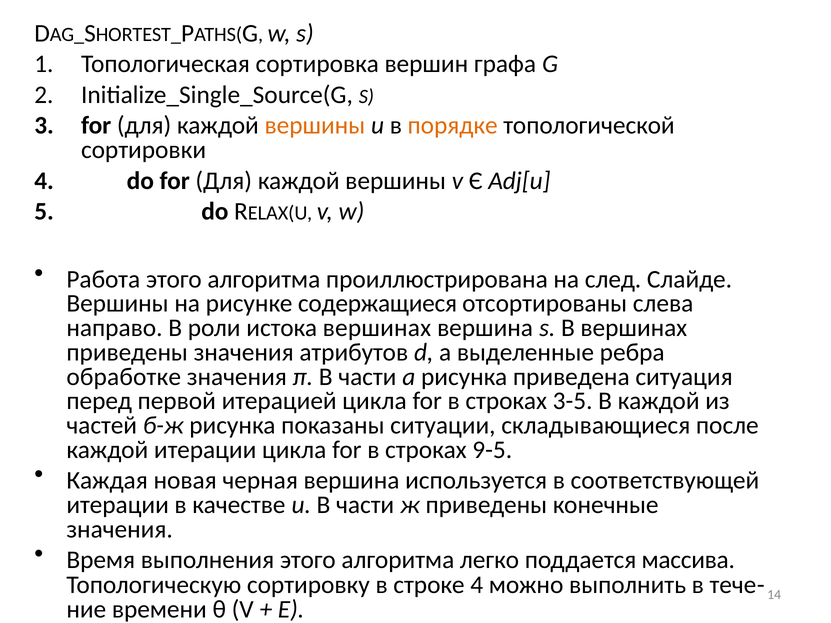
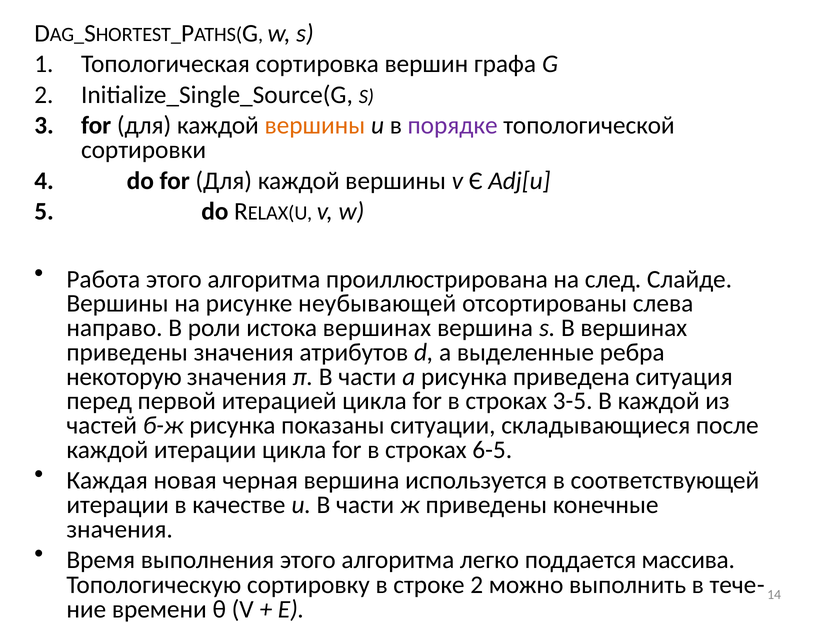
порядке colour: orange -> purple
содержащиеся: содержащиеся -> неубывающей
обработке: обработке -> некоторую
9-5: 9-5 -> 6-5
строке 4: 4 -> 2
